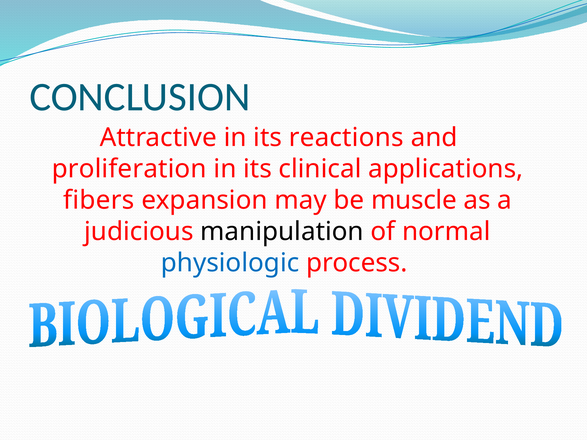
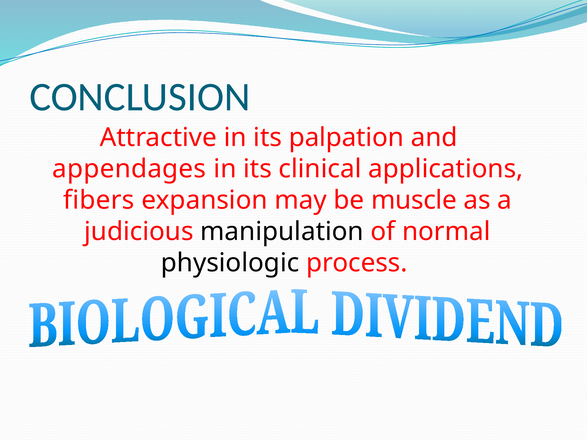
reactions: reactions -> palpation
proliferation: proliferation -> appendages
physiologic colour: blue -> black
